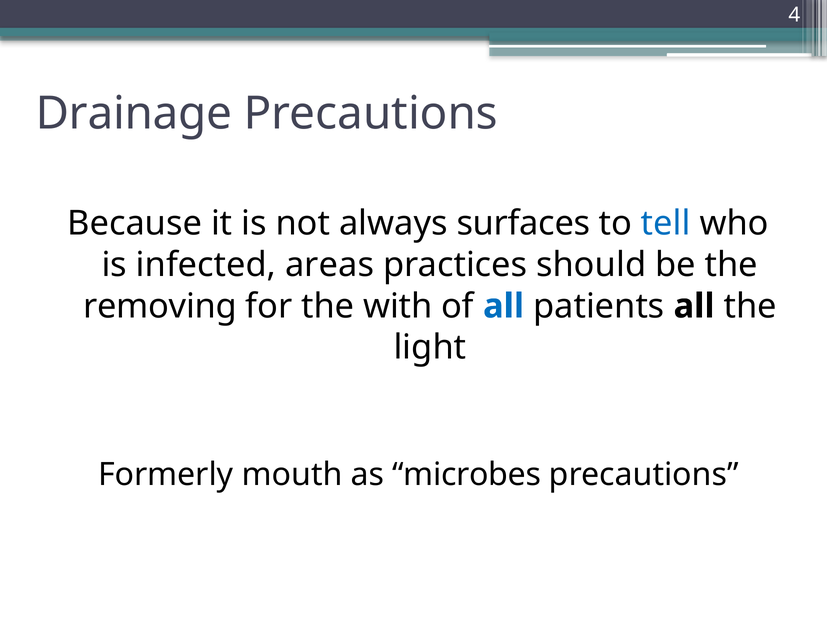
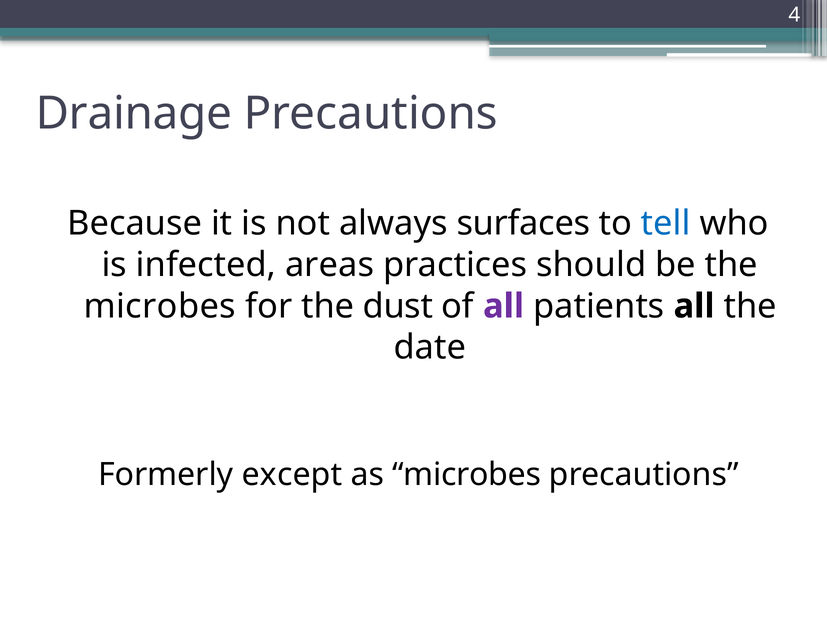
removing at (160, 306): removing -> microbes
with: with -> dust
all at (504, 306) colour: blue -> purple
light: light -> date
mouth: mouth -> except
